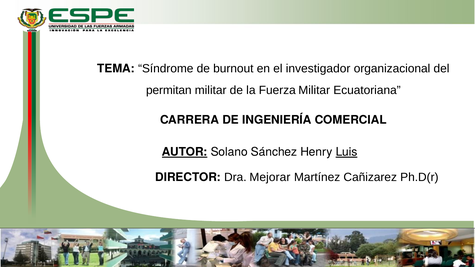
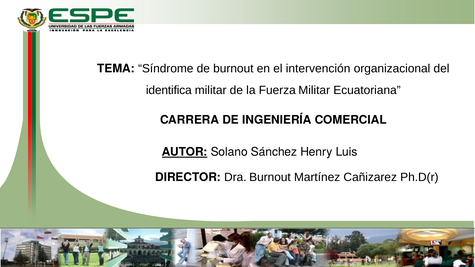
investigador: investigador -> intervención
permitan: permitan -> identifica
Luis underline: present -> none
Dra Mejorar: Mejorar -> Burnout
